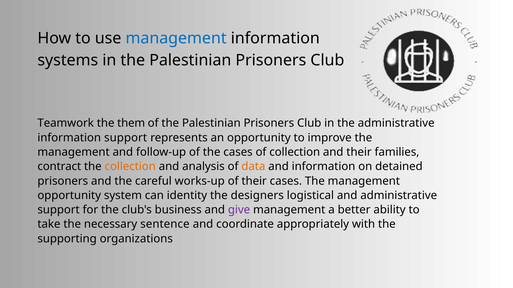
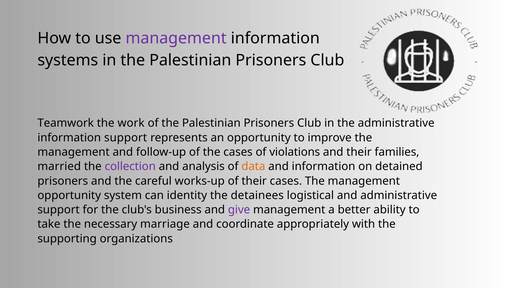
management at (176, 38) colour: blue -> purple
them: them -> work
of collection: collection -> violations
contract: contract -> married
collection at (130, 167) colour: orange -> purple
designers: designers -> detainees
sentence: sentence -> marriage
